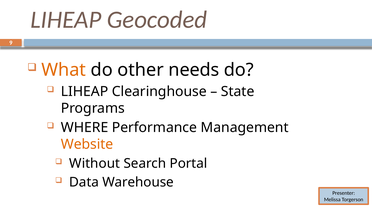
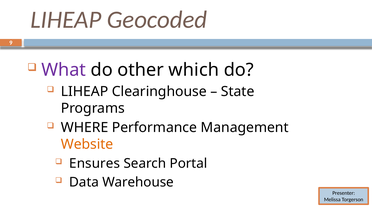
What colour: orange -> purple
needs: needs -> which
Without: Without -> Ensures
